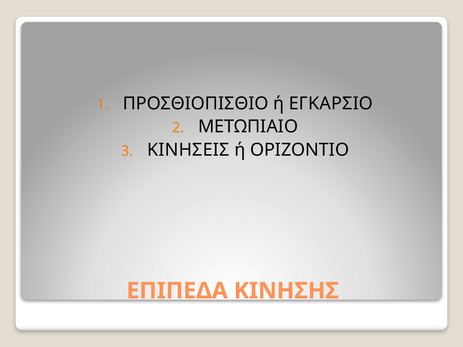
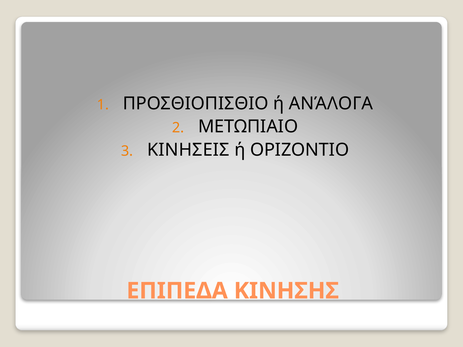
ΕΓΚΑΡΣΙΟ: ΕΓΚΑΡΣΙΟ -> ΑΝΆΛΟΓΑ
